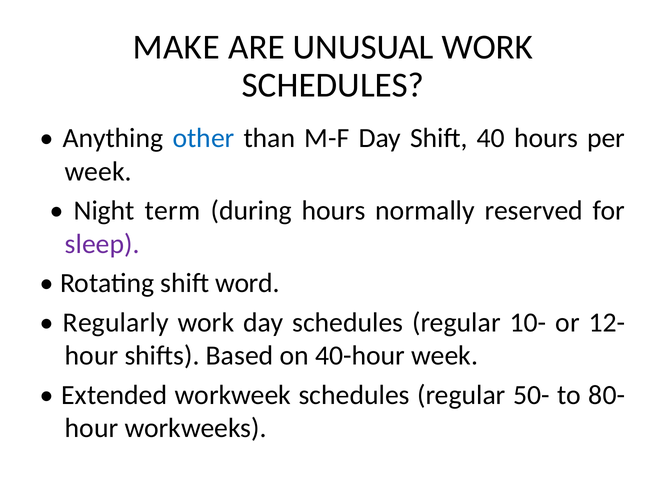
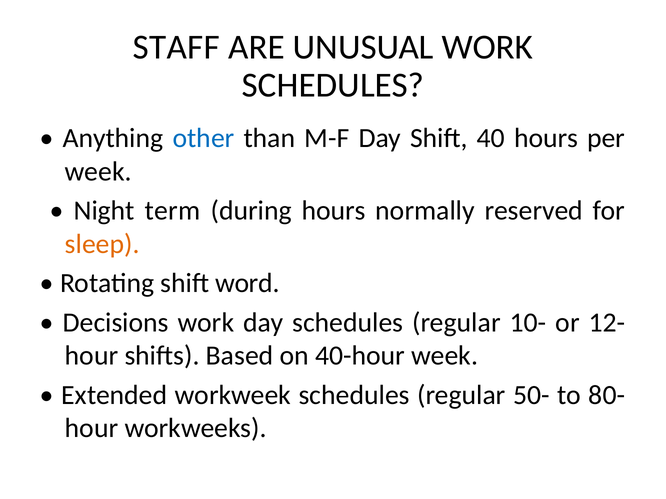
MAKE: MAKE -> STAFF
sleep colour: purple -> orange
Regularly: Regularly -> Decisions
